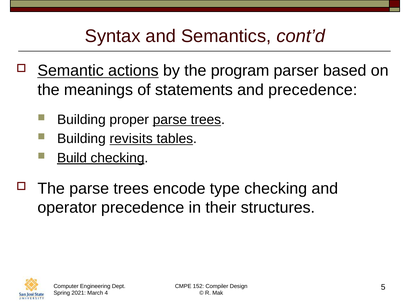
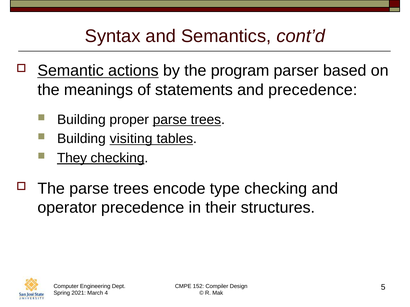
revisits: revisits -> visiting
Build: Build -> They
